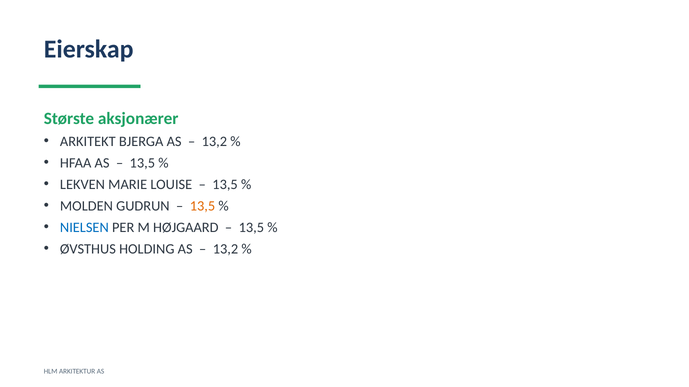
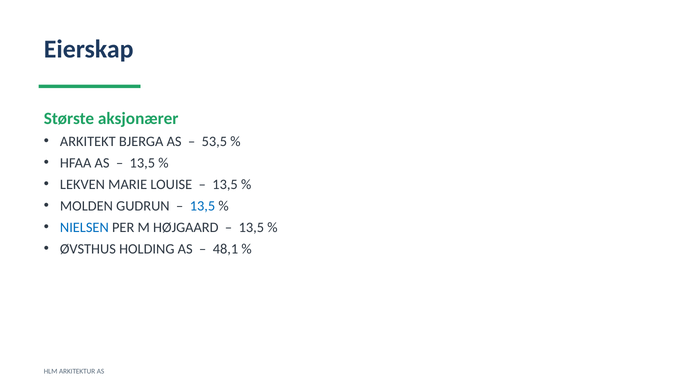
13,2 at (214, 142): 13,2 -> 53,5
13,5 at (202, 206) colour: orange -> blue
13,2 at (225, 249): 13,2 -> 48,1
